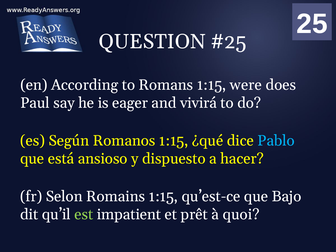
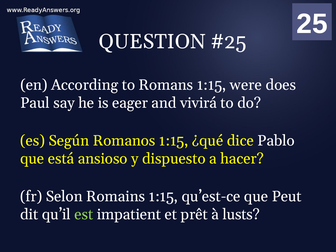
Pablo colour: light blue -> white
Bajo: Bajo -> Peut
quoi: quoi -> lusts
